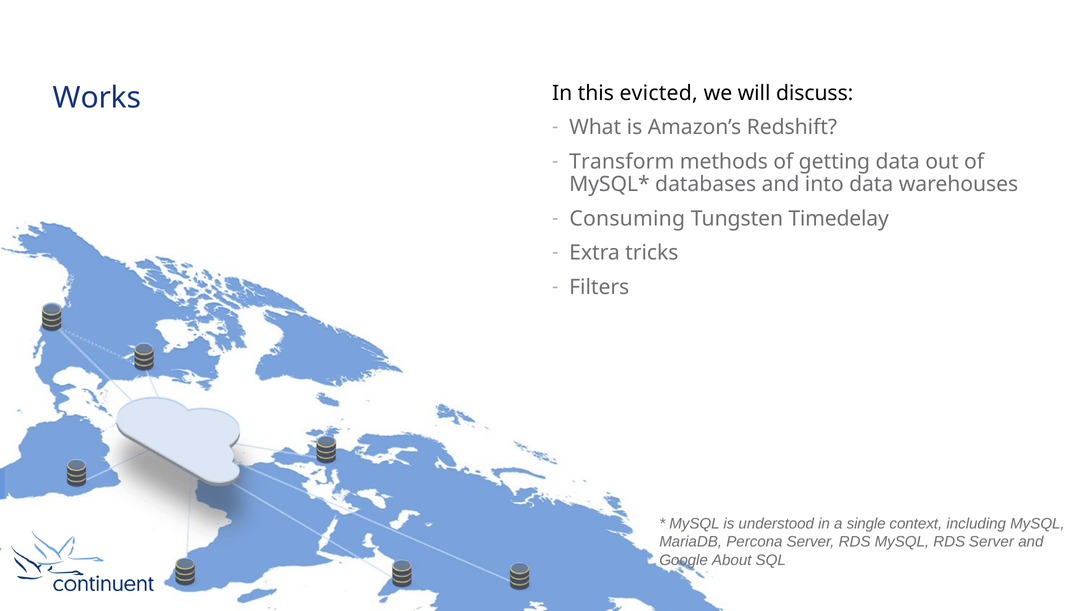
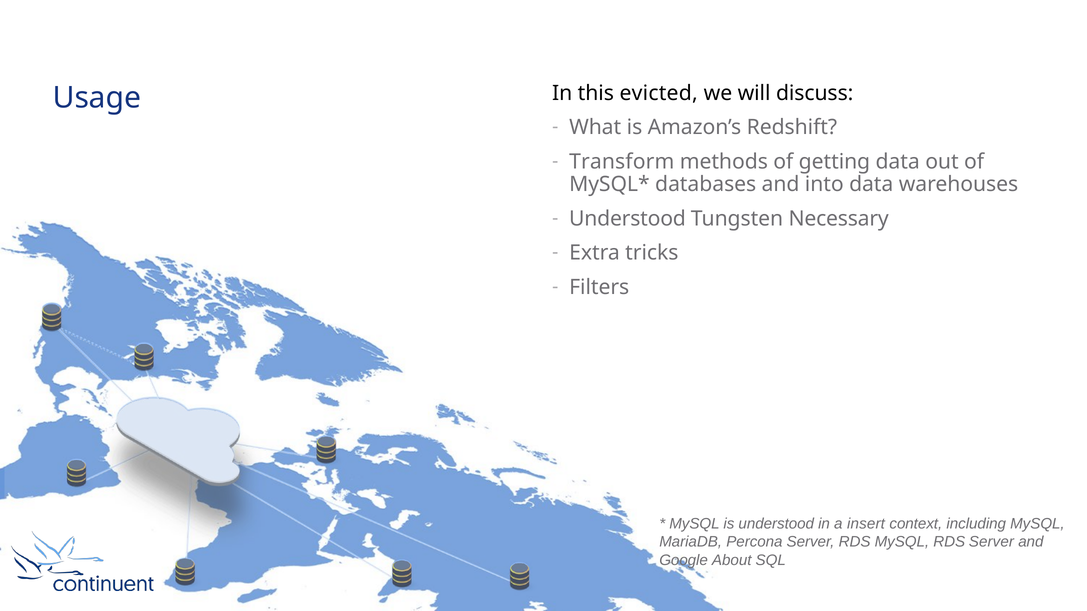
Works: Works -> Usage
Consuming at (627, 219): Consuming -> Understood
Timedelay: Timedelay -> Necessary
single: single -> insert
